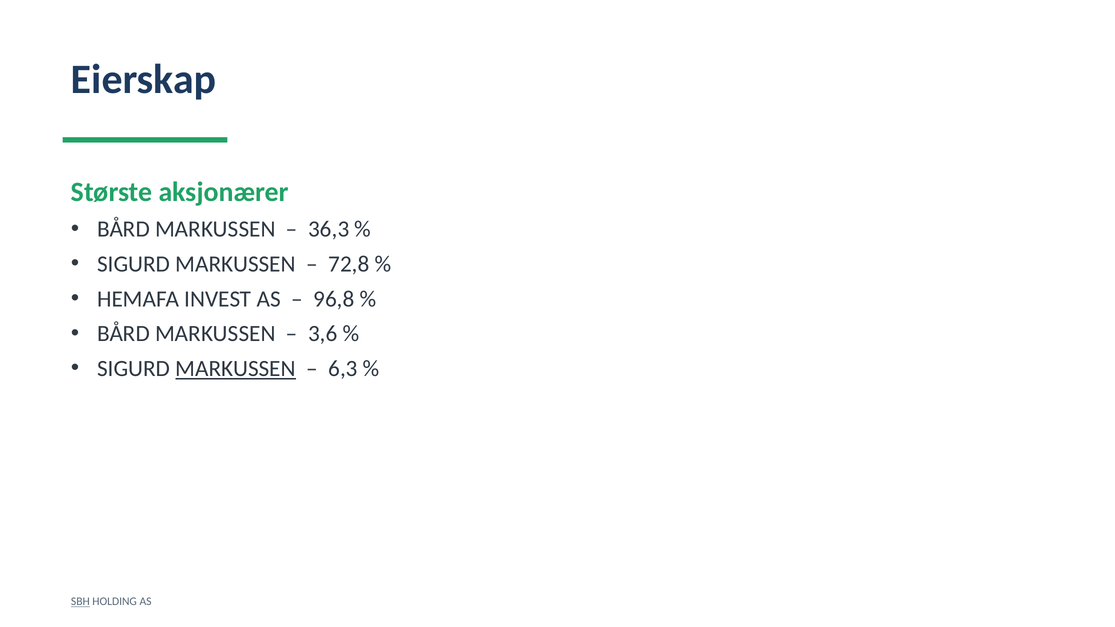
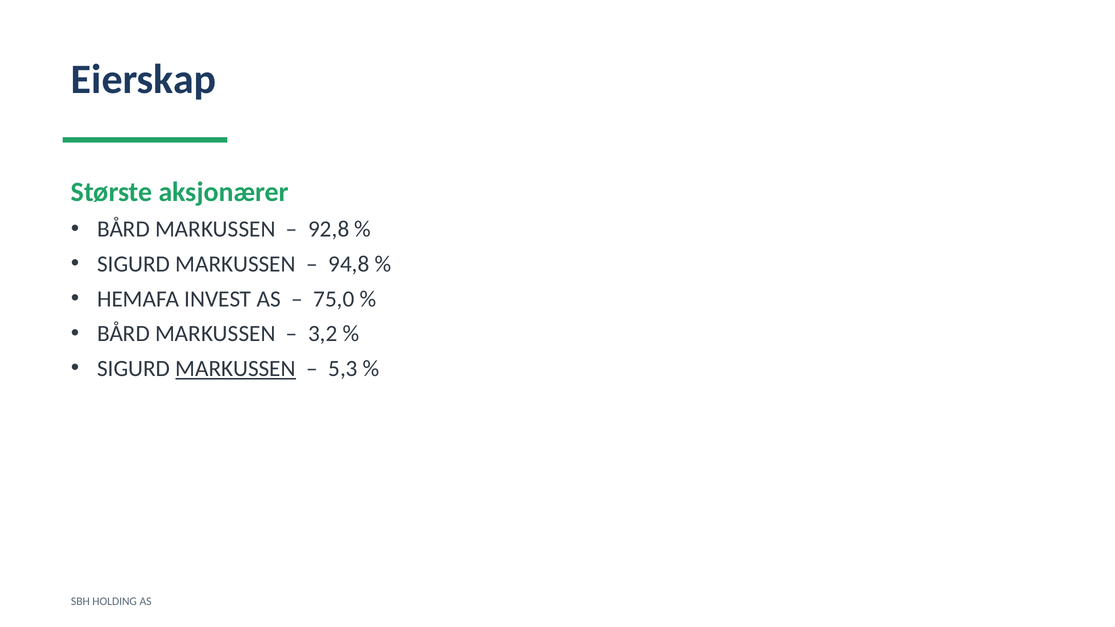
36,3: 36,3 -> 92,8
72,8: 72,8 -> 94,8
96,8: 96,8 -> 75,0
3,6: 3,6 -> 3,2
6,3: 6,3 -> 5,3
SBH underline: present -> none
